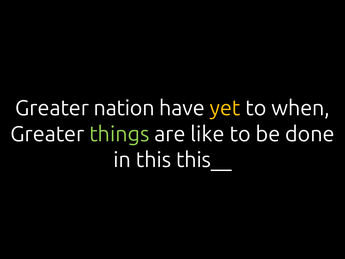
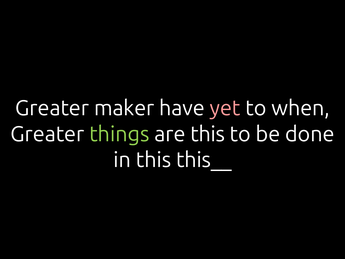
nation: nation -> maker
yet colour: yellow -> pink
are like: like -> this
